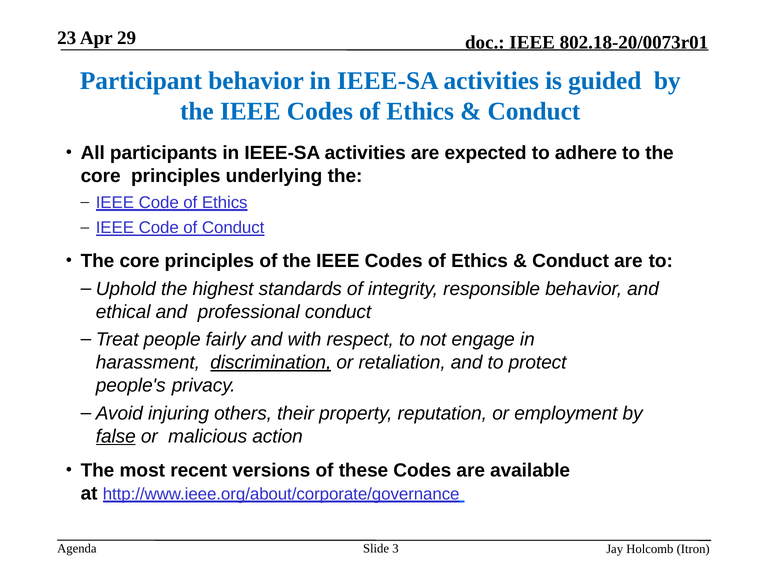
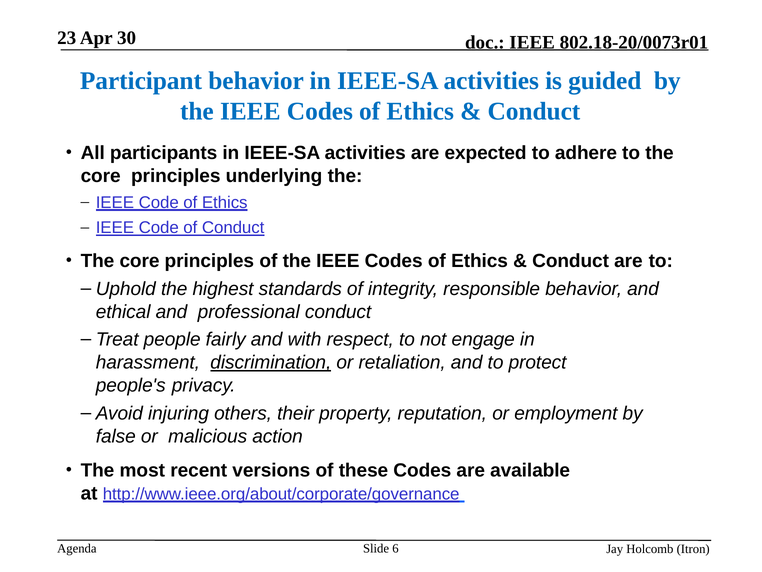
29: 29 -> 30
false underline: present -> none
3: 3 -> 6
